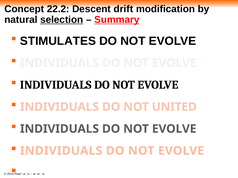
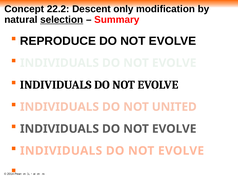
drift: drift -> only
Summary underline: present -> none
STIMULATES: STIMULATES -> REPRODUCE
